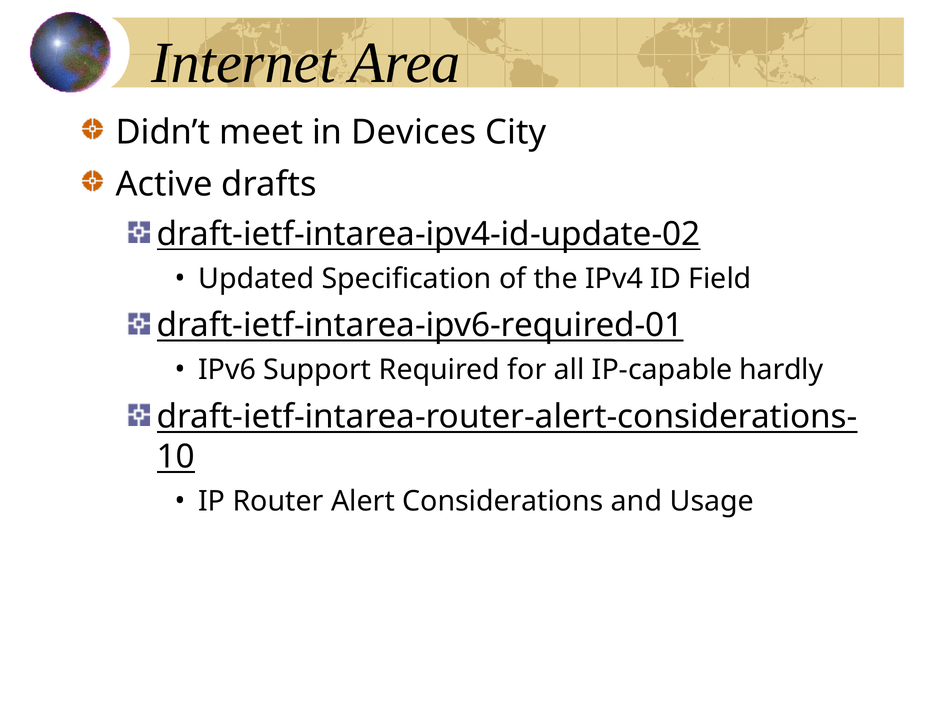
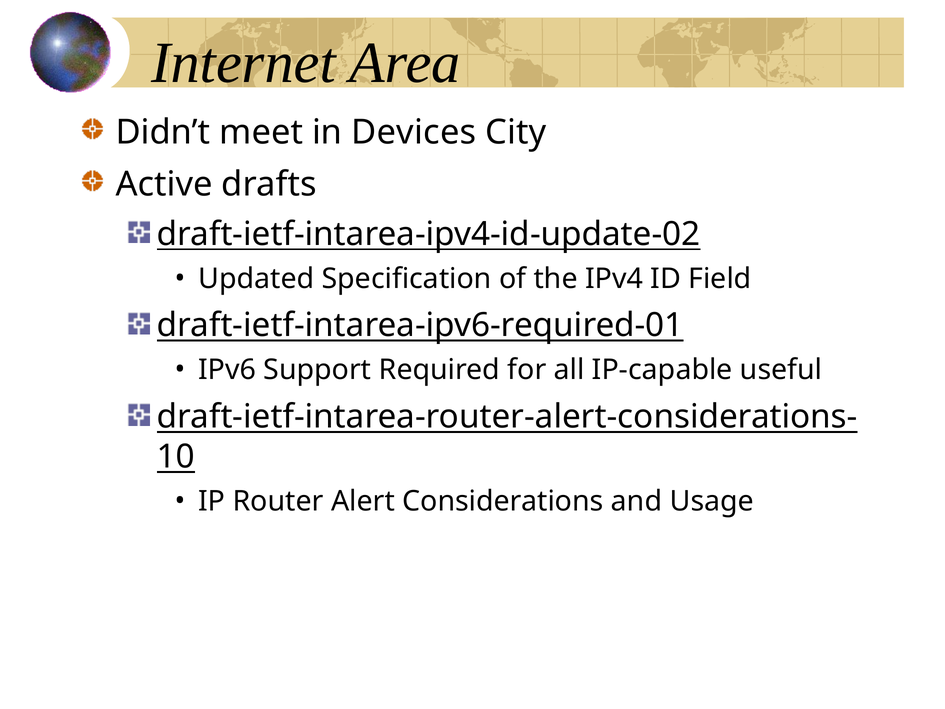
hardly: hardly -> useful
